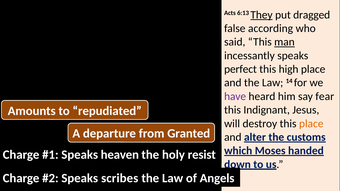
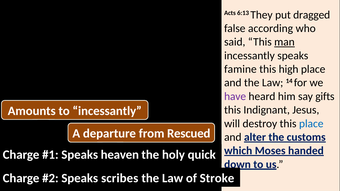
They underline: present -> none
perfect: perfect -> famine
fear: fear -> gifts
to repudiated: repudiated -> incessantly
place at (311, 124) colour: orange -> blue
Granted: Granted -> Rescued
resist: resist -> quick
Angels: Angels -> Stroke
